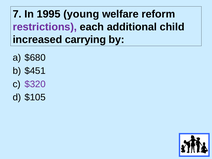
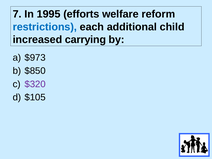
young: young -> efforts
restrictions colour: purple -> blue
$680: $680 -> $973
$451: $451 -> $850
